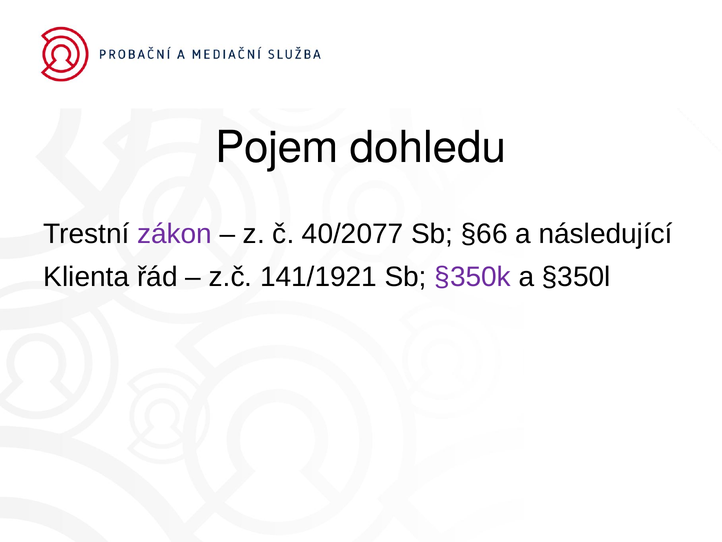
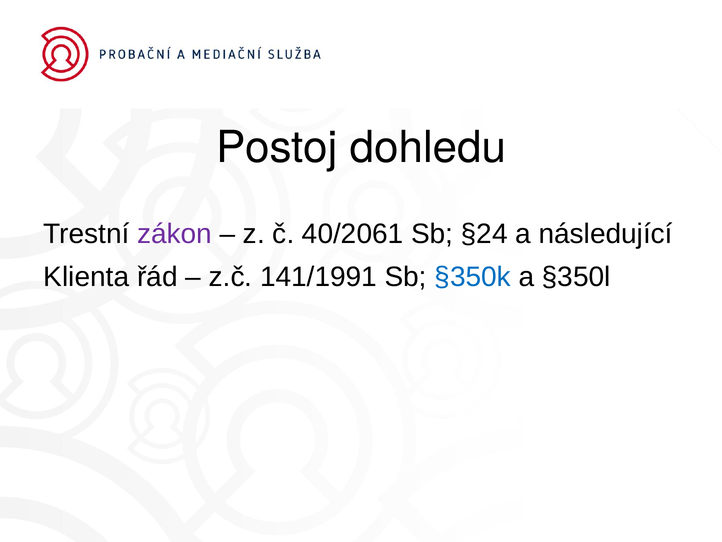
Pojem: Pojem -> Postoj
40/2077: 40/2077 -> 40/2061
§66: §66 -> §24
141/1921: 141/1921 -> 141/1991
§350k colour: purple -> blue
